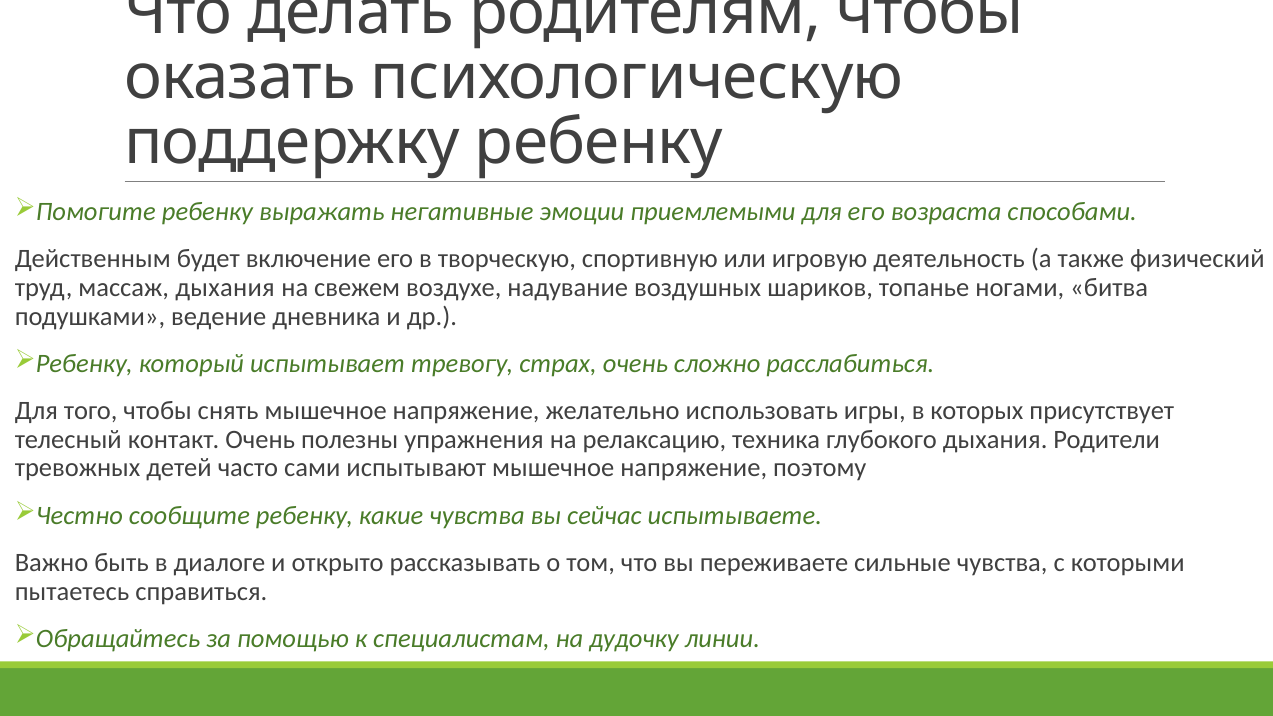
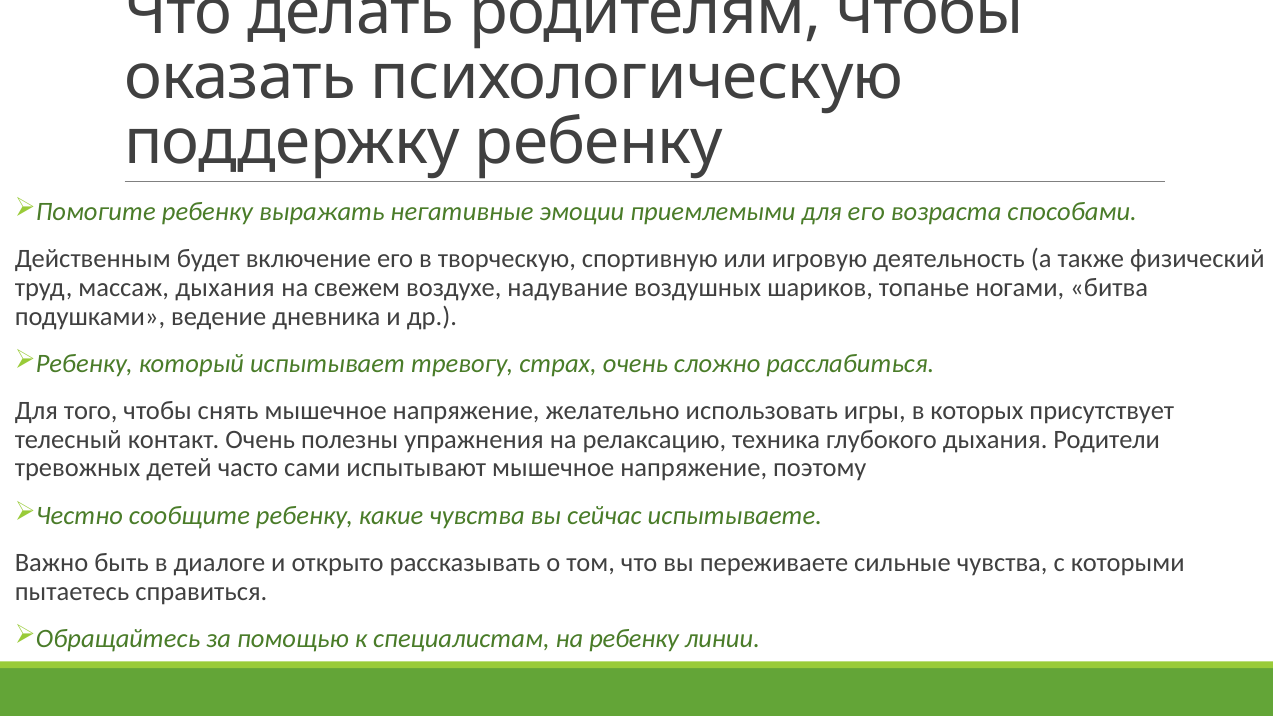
на дудочку: дудочку -> ребенку
